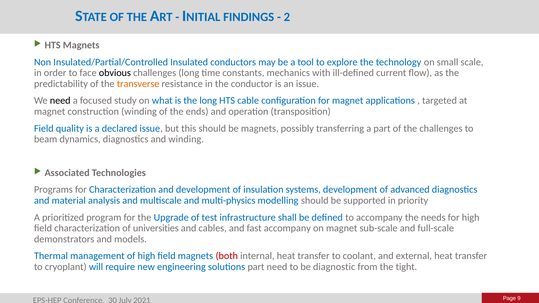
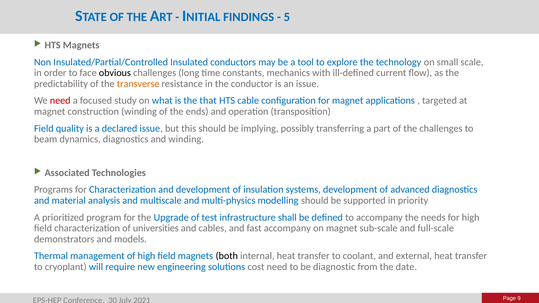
2: 2 -> 5
need at (60, 101) colour: black -> red
the long: long -> that
be magnets: magnets -> implying
both colour: red -> black
solutions part: part -> cost
tight: tight -> date
